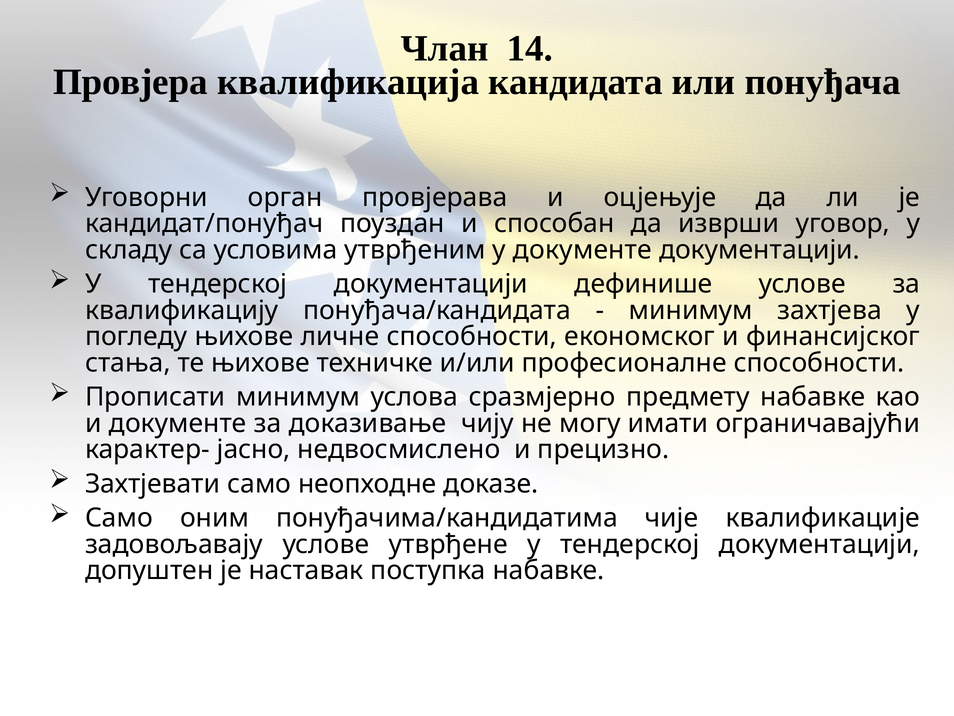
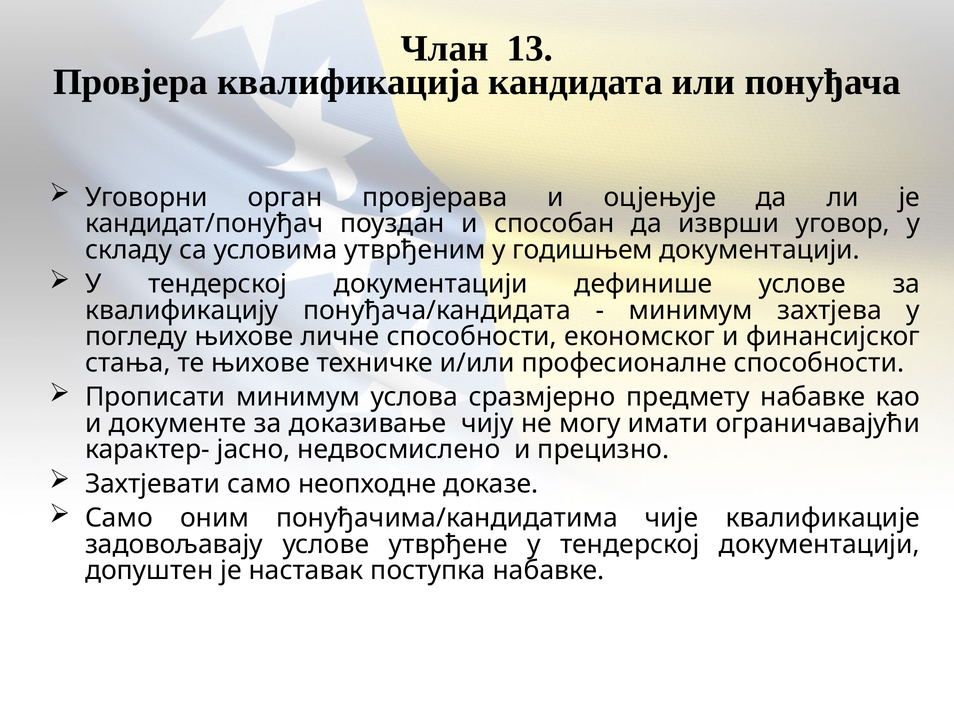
14: 14 -> 13
у документе: документе -> годишњем
